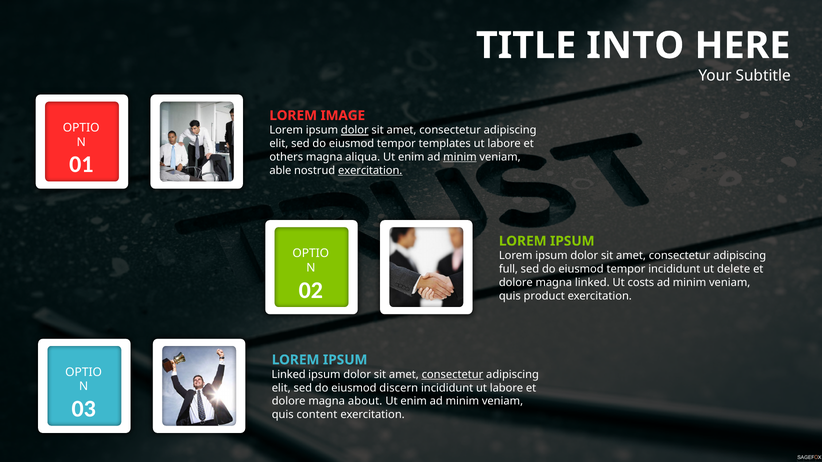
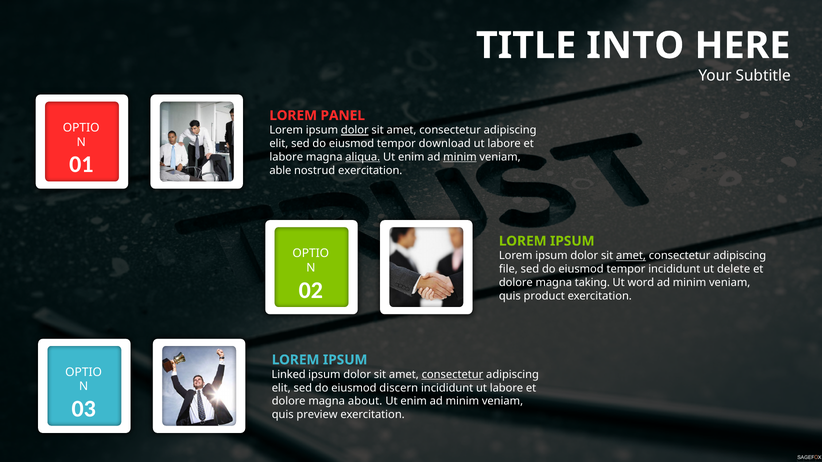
IMAGE: IMAGE -> PANEL
templates: templates -> download
others at (286, 157): others -> labore
aliqua underline: none -> present
exercitation at (370, 170) underline: present -> none
amet at (631, 256) underline: none -> present
full: full -> file
magna linked: linked -> taking
costs: costs -> word
content: content -> preview
